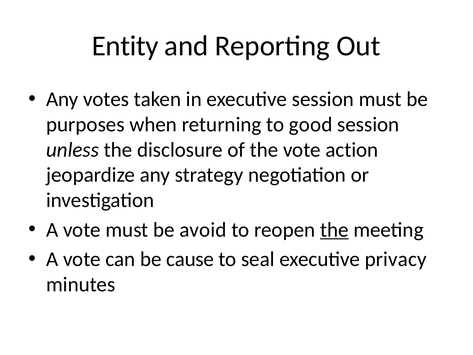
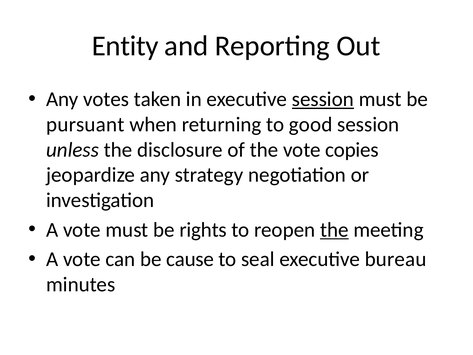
session at (323, 99) underline: none -> present
purposes: purposes -> pursuant
action: action -> copies
avoid: avoid -> rights
privacy: privacy -> bureau
